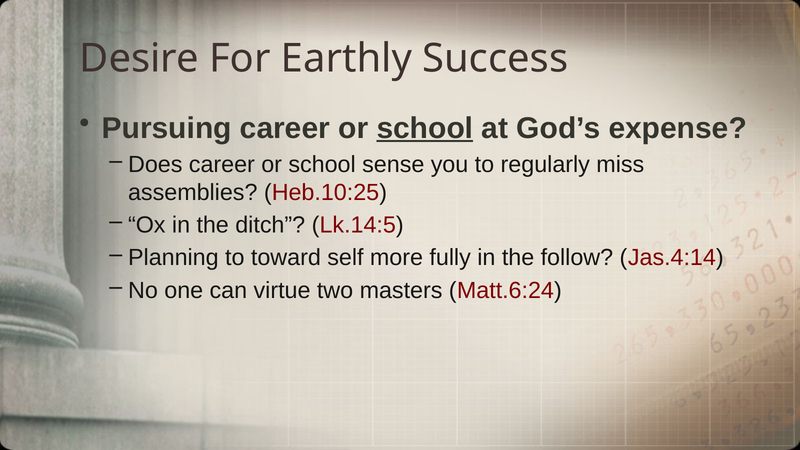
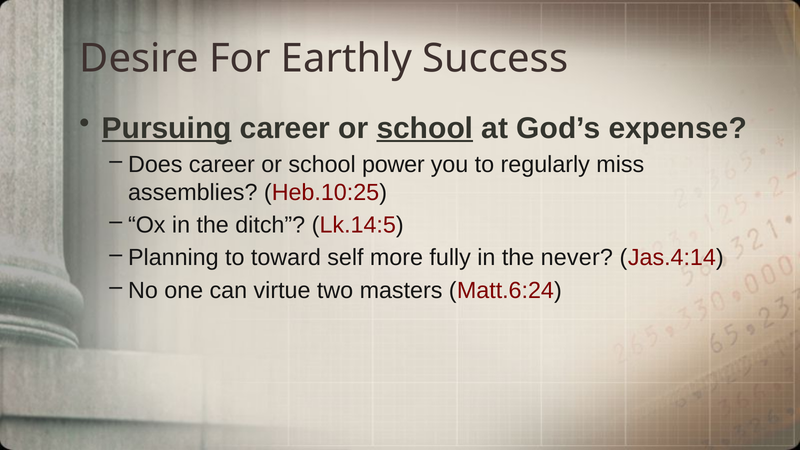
Pursuing underline: none -> present
sense: sense -> power
follow: follow -> never
